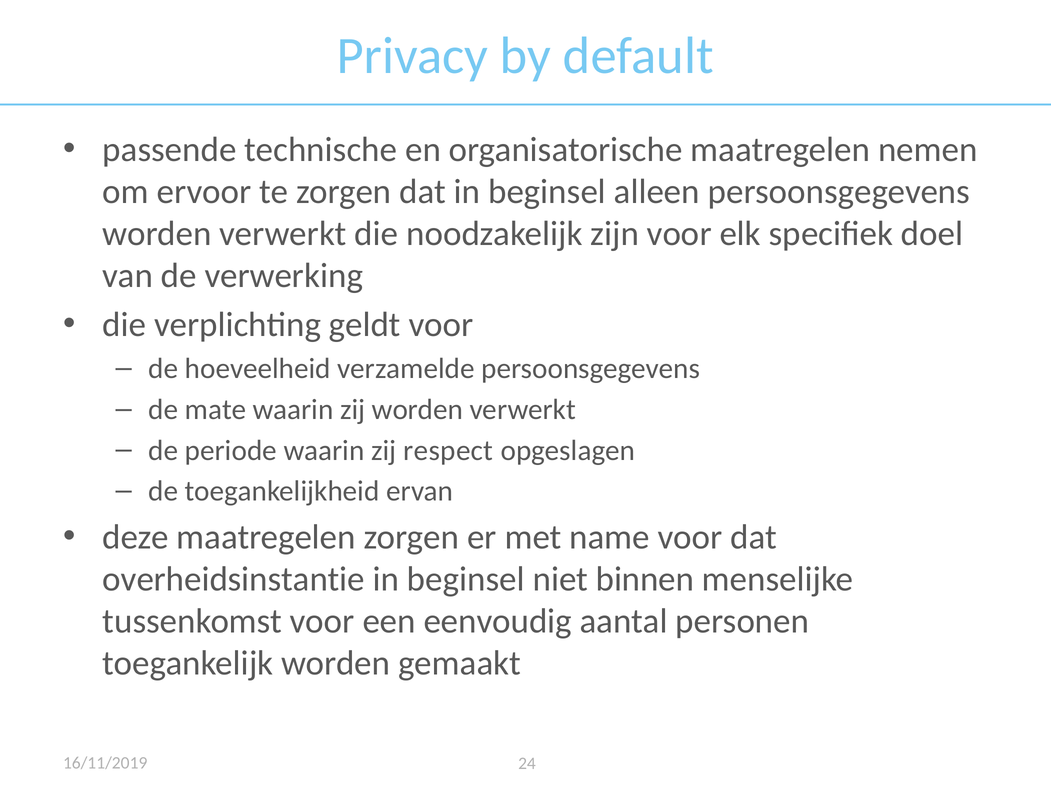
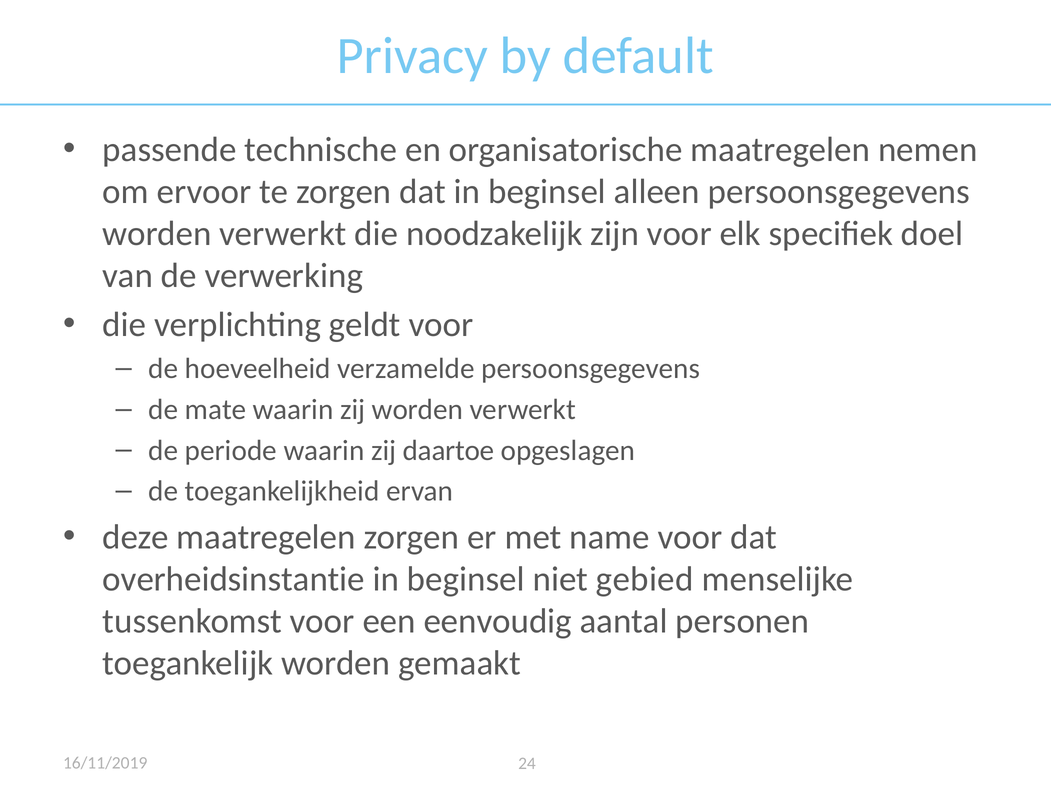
respect: respect -> daartoe
binnen: binnen -> gebied
